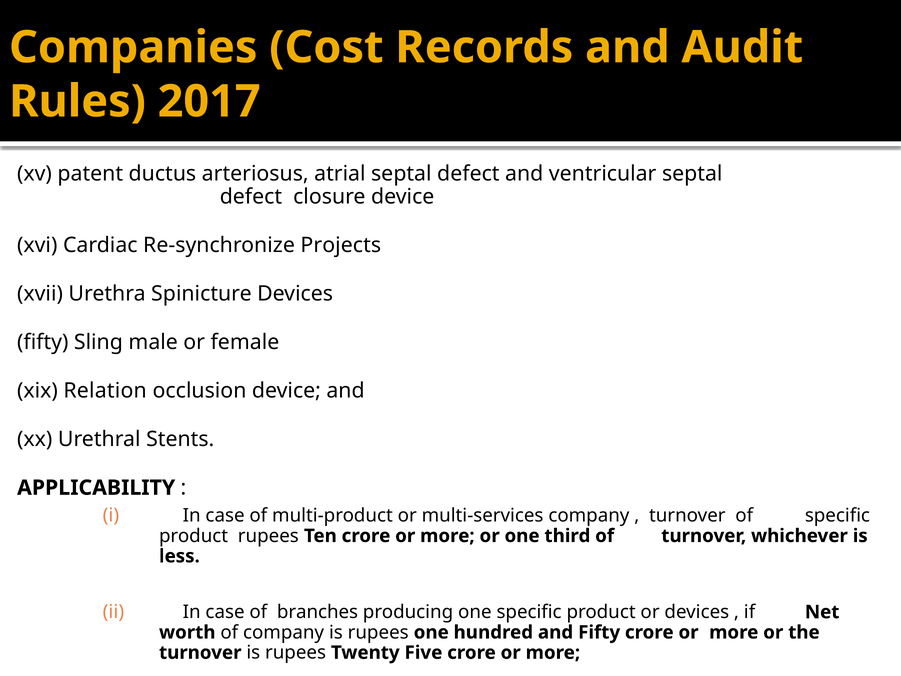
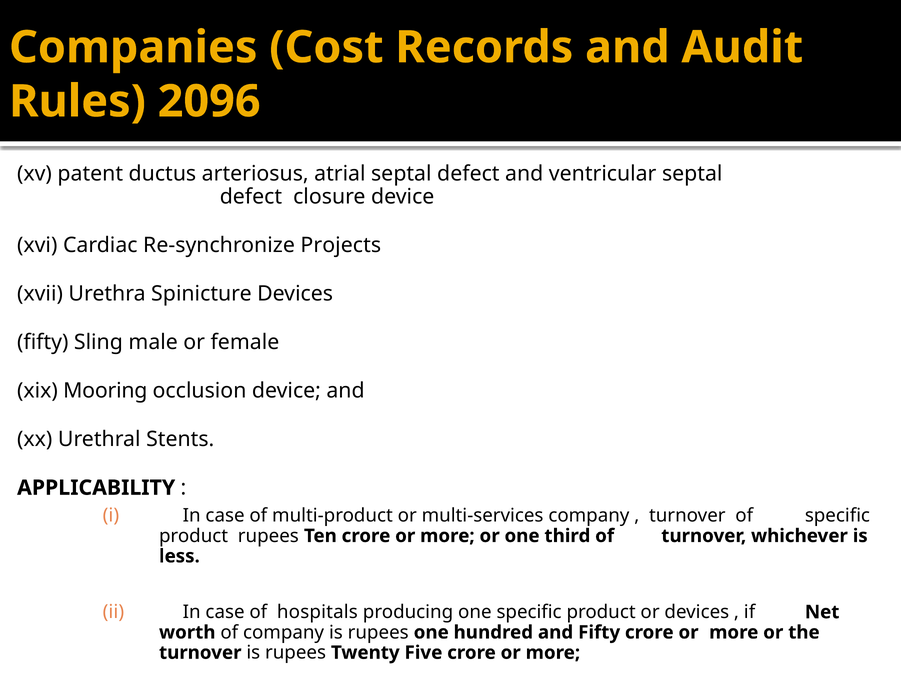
2017: 2017 -> 2096
Relation: Relation -> Mooring
branches: branches -> hospitals
